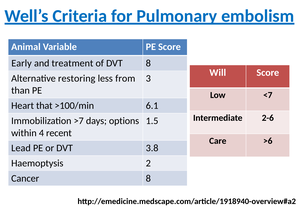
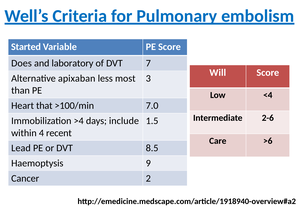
Animal: Animal -> Started
Early: Early -> Does
treatment: treatment -> laboratory
DVT 8: 8 -> 7
restoring: restoring -> apixaban
from: from -> most
<7: <7 -> <4
6.1: 6.1 -> 7.0
>7: >7 -> >4
options: options -> include
3.8: 3.8 -> 8.5
2: 2 -> 9
Cancer 8: 8 -> 2
